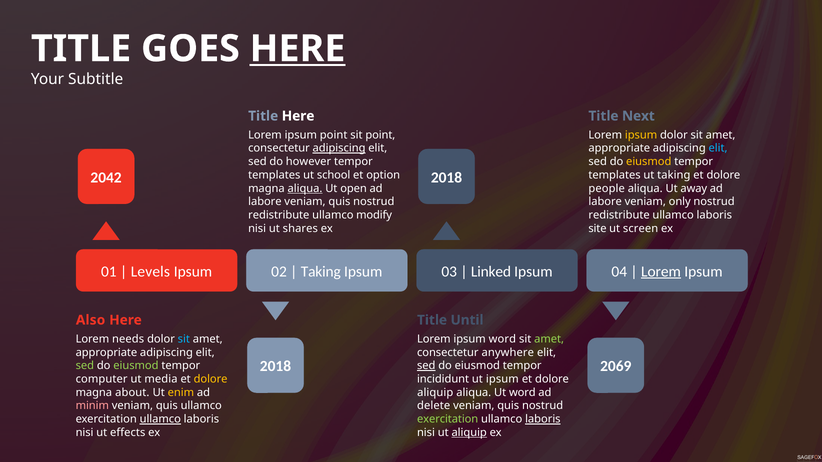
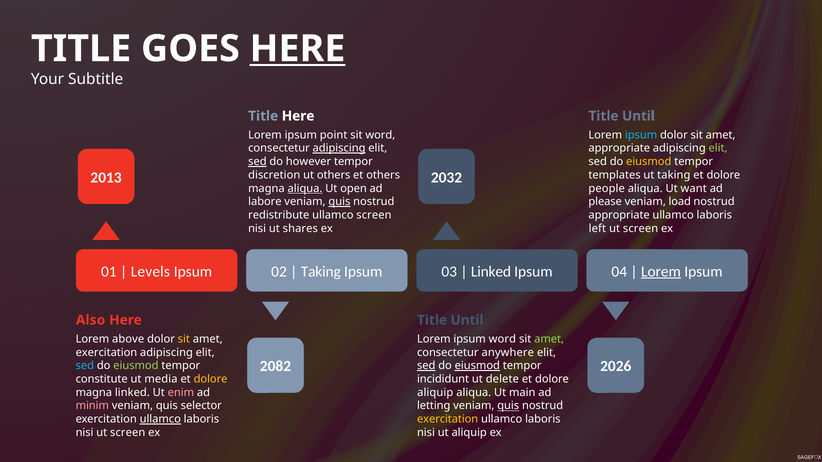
Next at (638, 116): Next -> Until
sit point: point -> word
ipsum at (641, 135) colour: yellow -> light blue
elit at (718, 148) colour: light blue -> light green
sed at (257, 162) underline: none -> present
2042: 2042 -> 2013
2018 at (446, 178): 2018 -> 2032
templates at (274, 175): templates -> discretion
ut school: school -> others
et option: option -> others
away: away -> want
quis at (339, 202) underline: none -> present
labore at (605, 202): labore -> please
only: only -> load
ullamco modify: modify -> screen
redistribute at (619, 215): redistribute -> appropriate
site: site -> left
needs: needs -> above
sit at (184, 339) colour: light blue -> yellow
appropriate at (106, 353): appropriate -> exercitation
2018 at (275, 367): 2018 -> 2082
2069: 2069 -> 2026
sed at (85, 366) colour: light green -> light blue
eiusmod at (477, 366) underline: none -> present
computer: computer -> constitute
ut ipsum: ipsum -> delete
magna about: about -> linked
enim colour: yellow -> pink
Ut word: word -> main
quis ullamco: ullamco -> selector
delete: delete -> letting
quis at (508, 406) underline: none -> present
exercitation at (448, 420) colour: light green -> yellow
laboris at (543, 420) underline: present -> none
nisi ut effects: effects -> screen
aliquip at (469, 433) underline: present -> none
